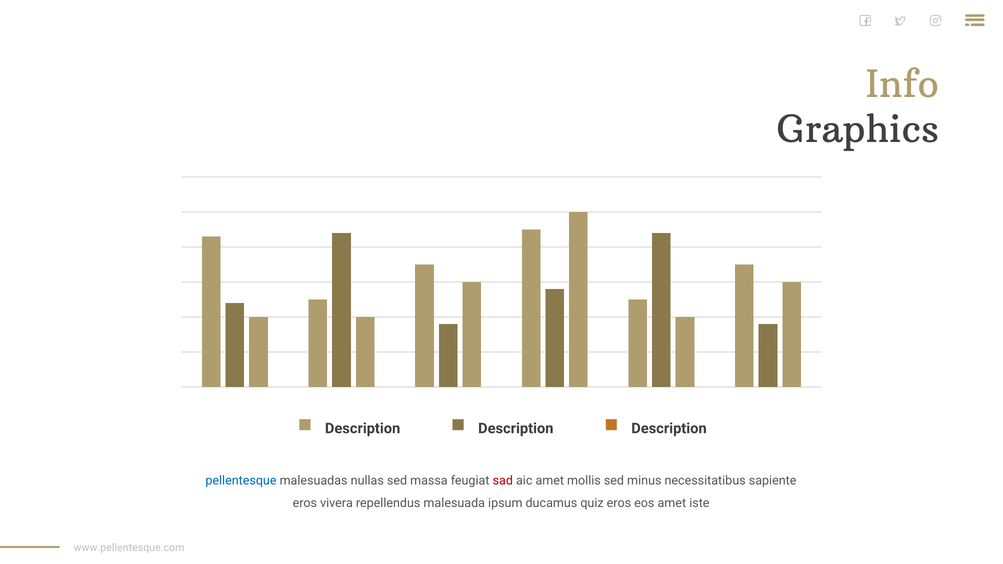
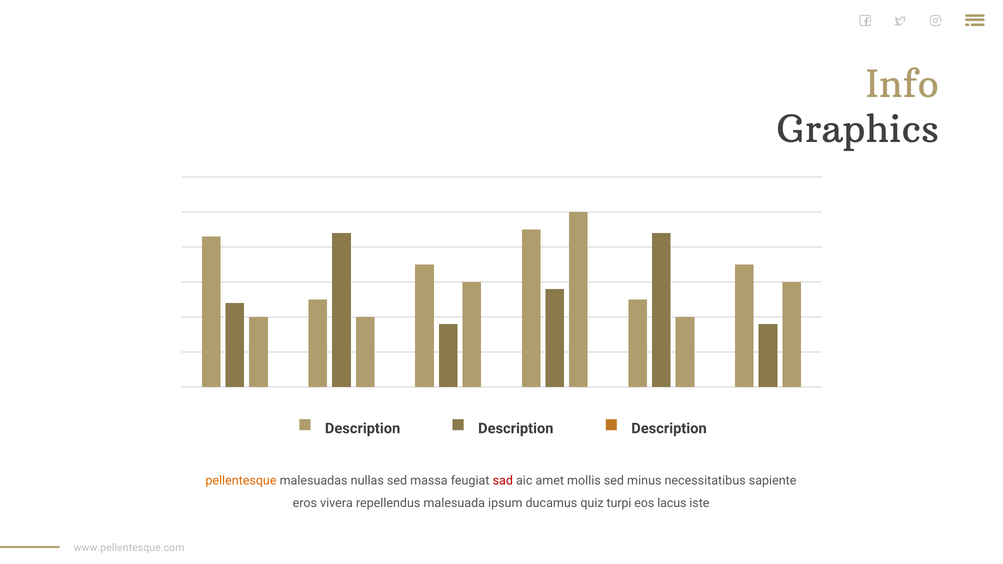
pellentesque colour: blue -> orange
quiz eros: eros -> turpi
eos amet: amet -> lacus
